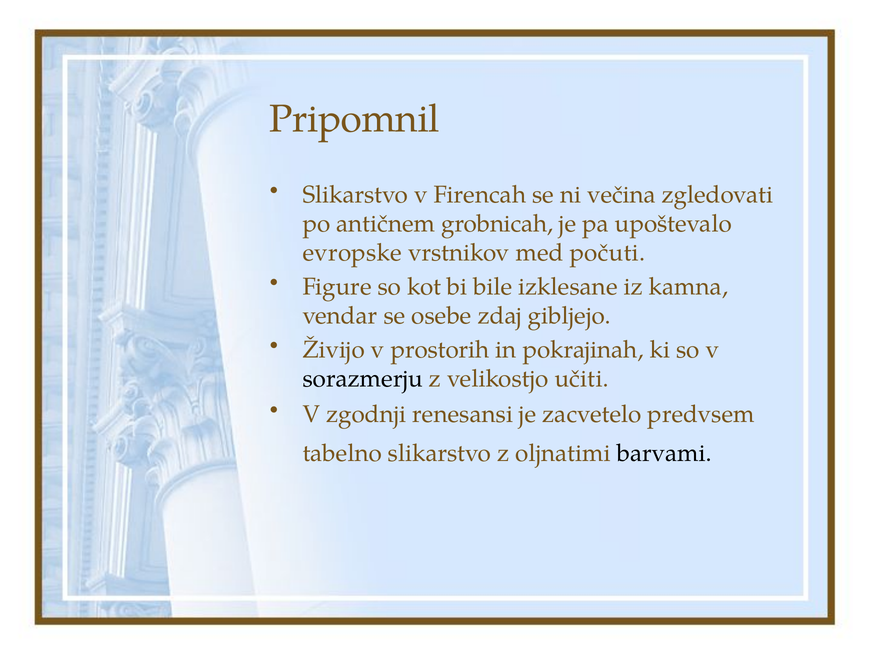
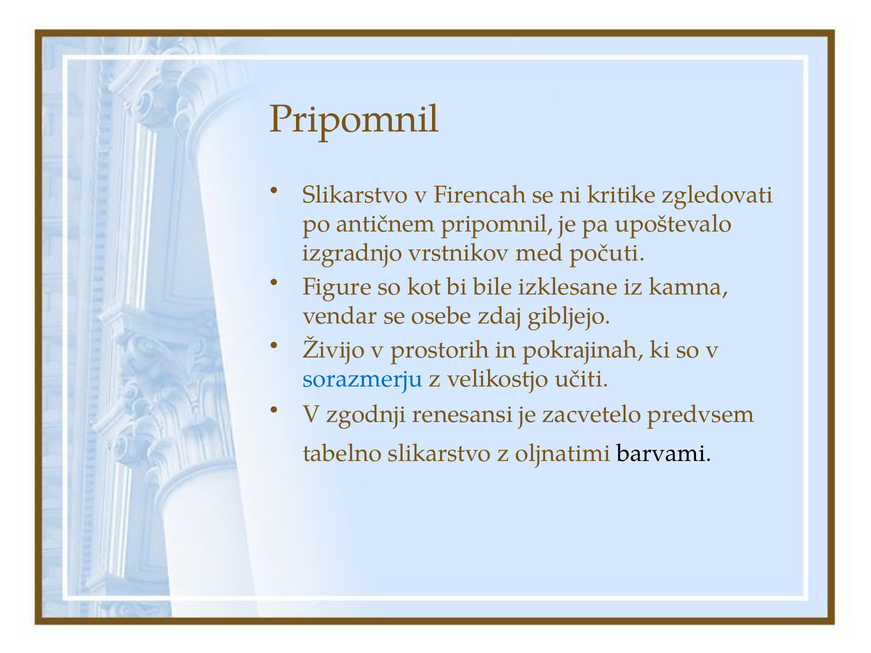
večina: večina -> kritike
antičnem grobnicah: grobnicah -> pripomnil
evropske: evropske -> izgradnjo
sorazmerju colour: black -> blue
